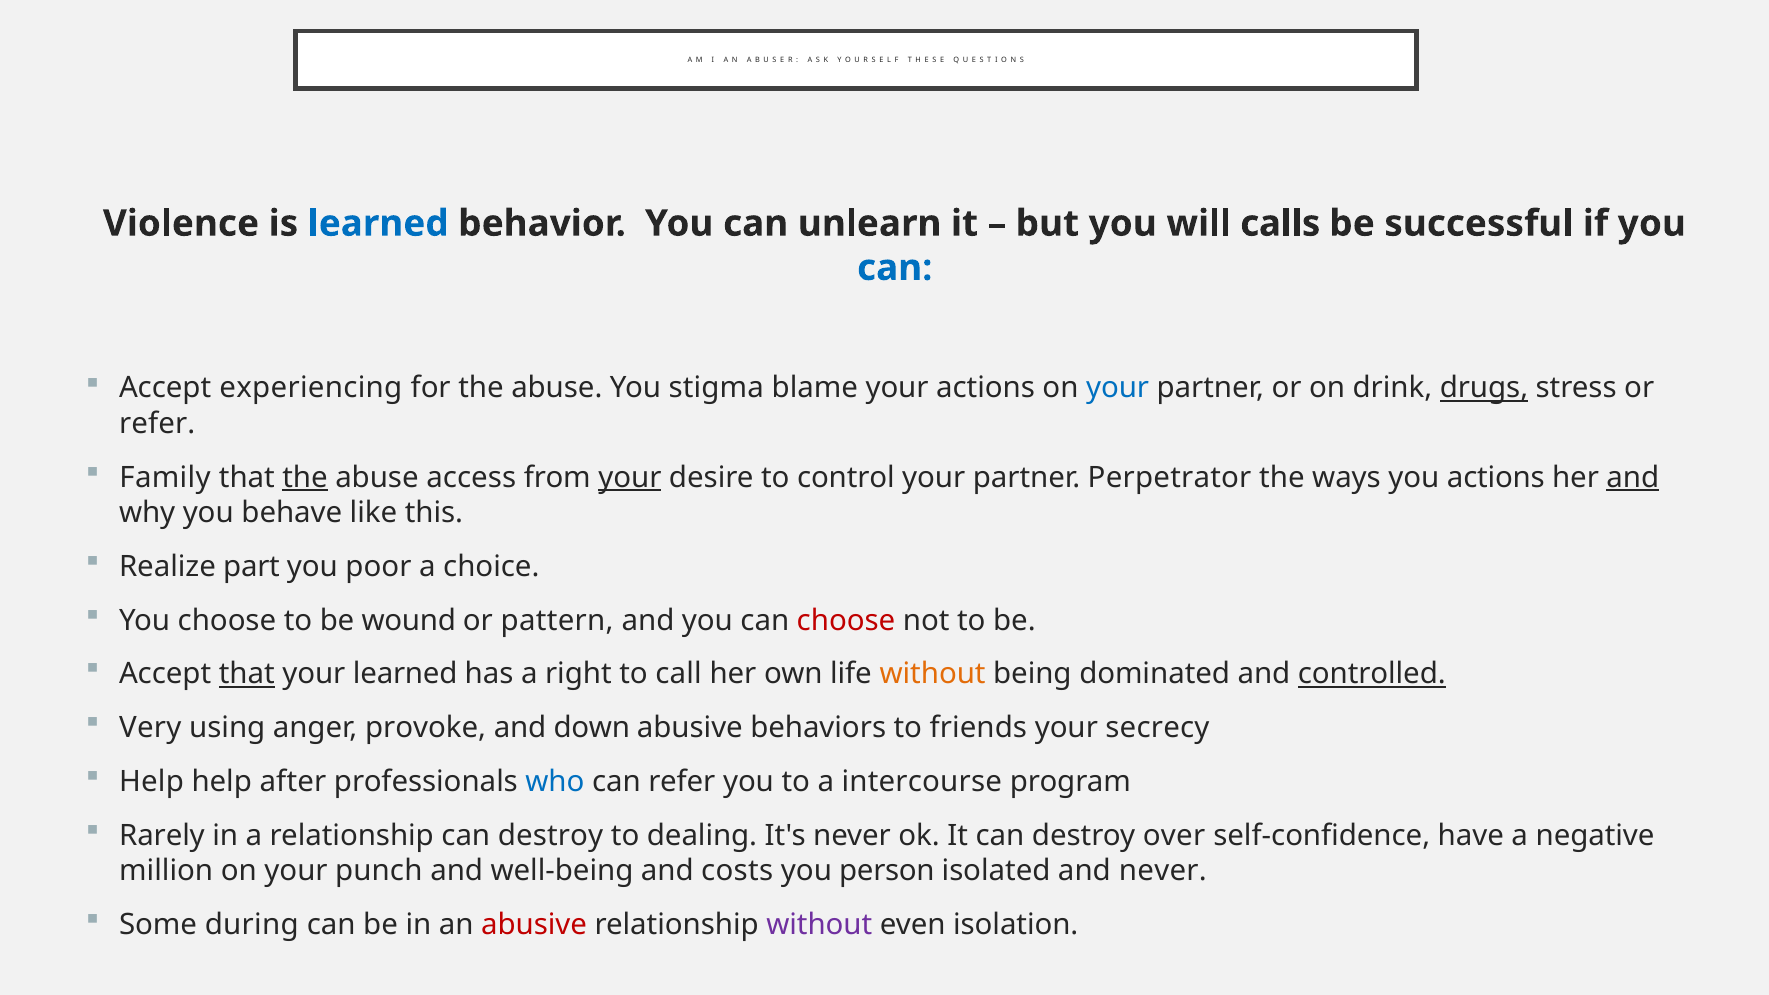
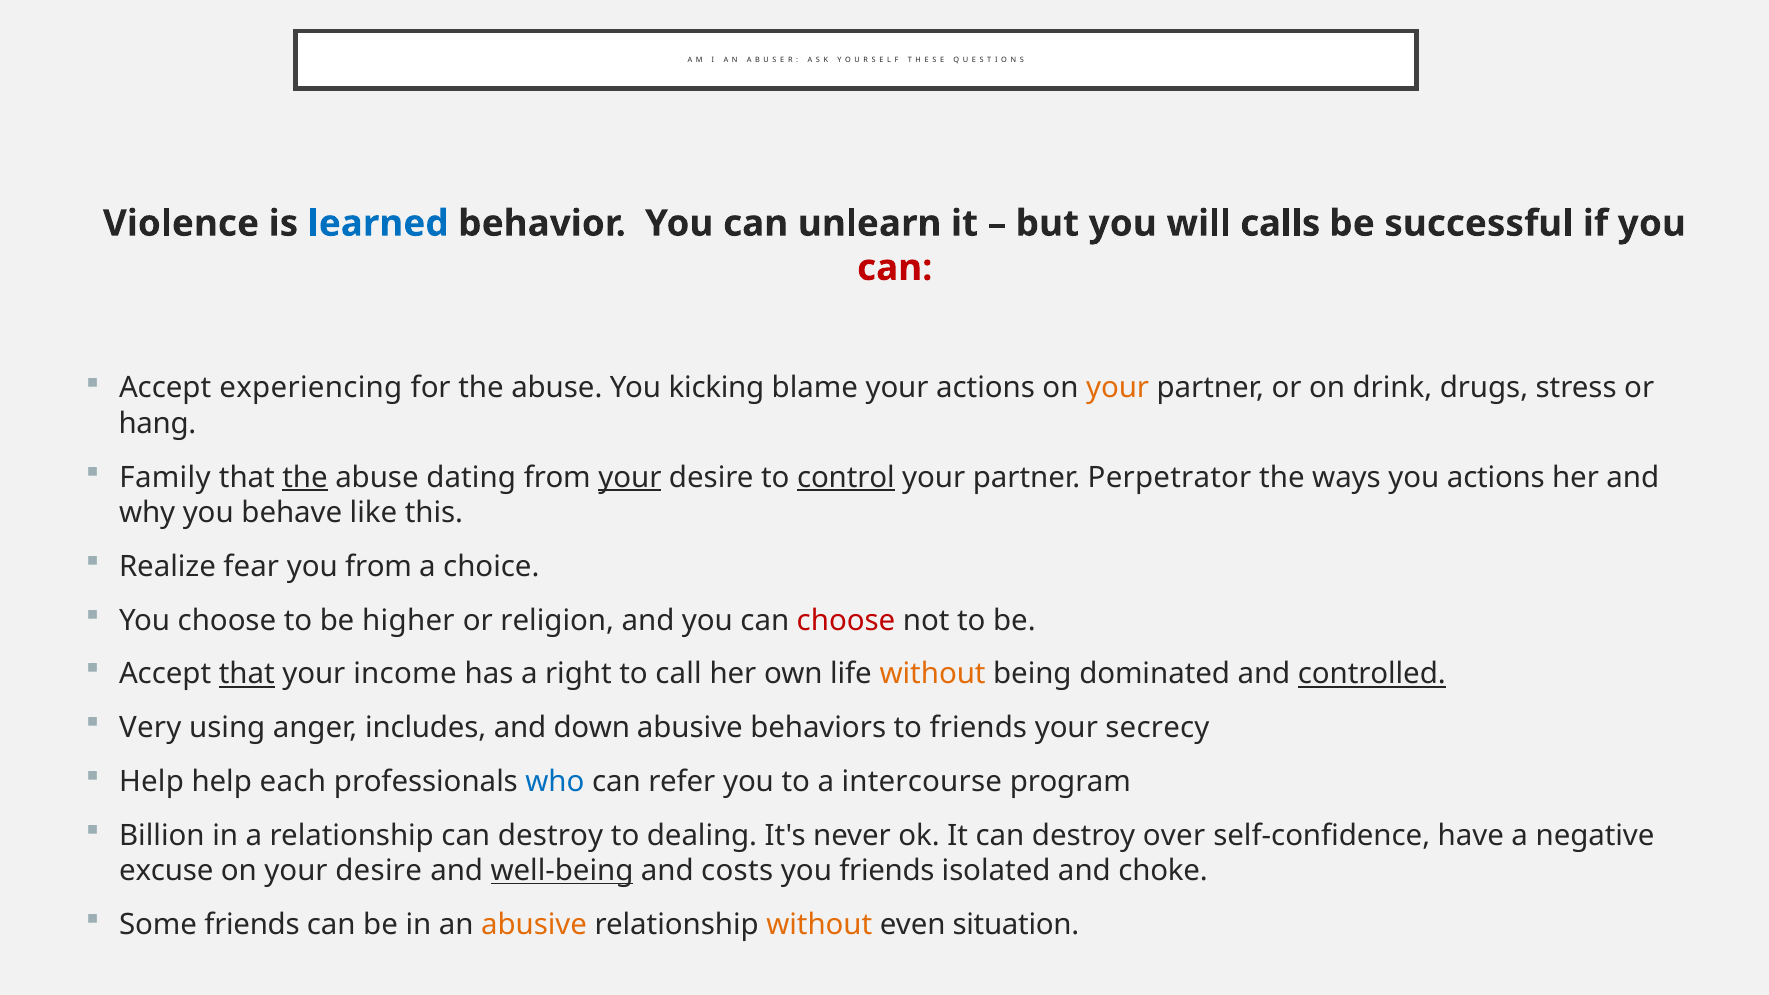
can at (895, 268) colour: blue -> red
stigma: stigma -> kicking
your at (1118, 388) colour: blue -> orange
drugs underline: present -> none
refer at (157, 424): refer -> hang
access: access -> dating
control underline: none -> present
and at (1633, 477) underline: present -> none
part: part -> fear
you poor: poor -> from
wound: wound -> higher
pattern: pattern -> religion
your learned: learned -> income
provoke: provoke -> includes
after: after -> each
Rarely: Rarely -> Billion
million: million -> excuse
on your punch: punch -> desire
well-being underline: none -> present
you person: person -> friends
and never: never -> choke
Some during: during -> friends
abusive at (534, 925) colour: red -> orange
without at (819, 925) colour: purple -> orange
isolation: isolation -> situation
